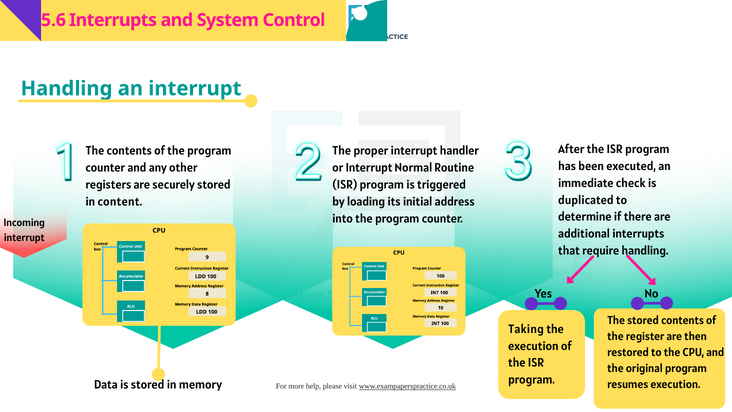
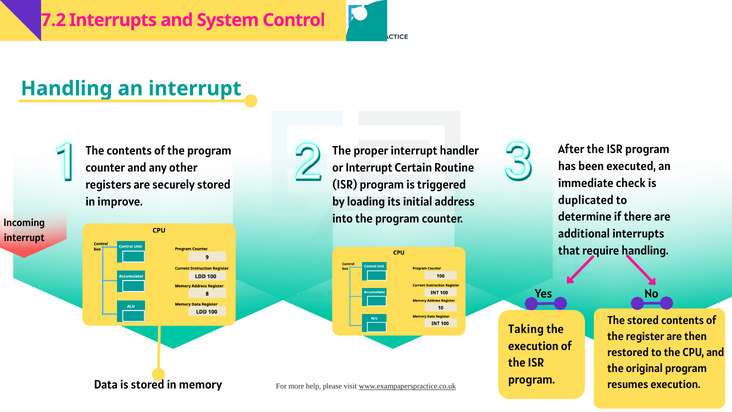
5.6: 5.6 -> 7.2
Normal: Normal -> Certain
content: content -> improve
